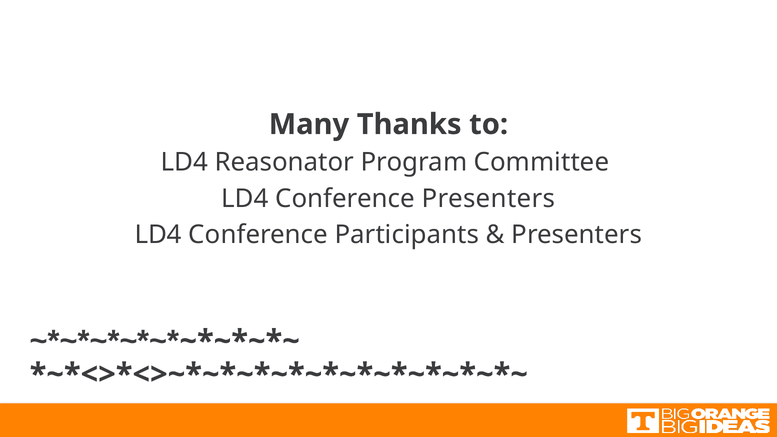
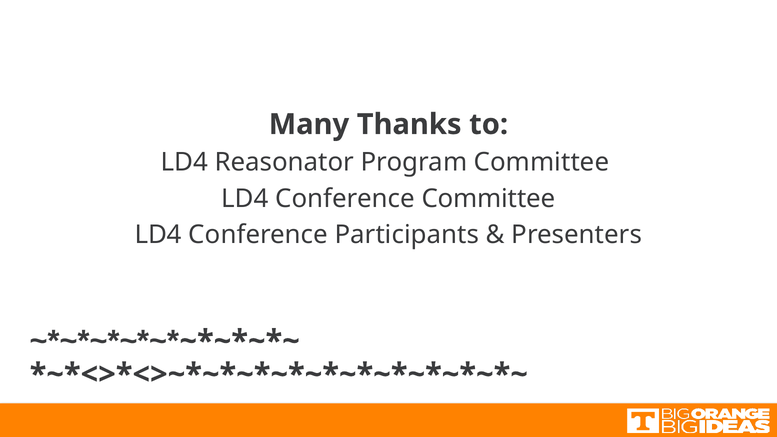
Conference Presenters: Presenters -> Committee
